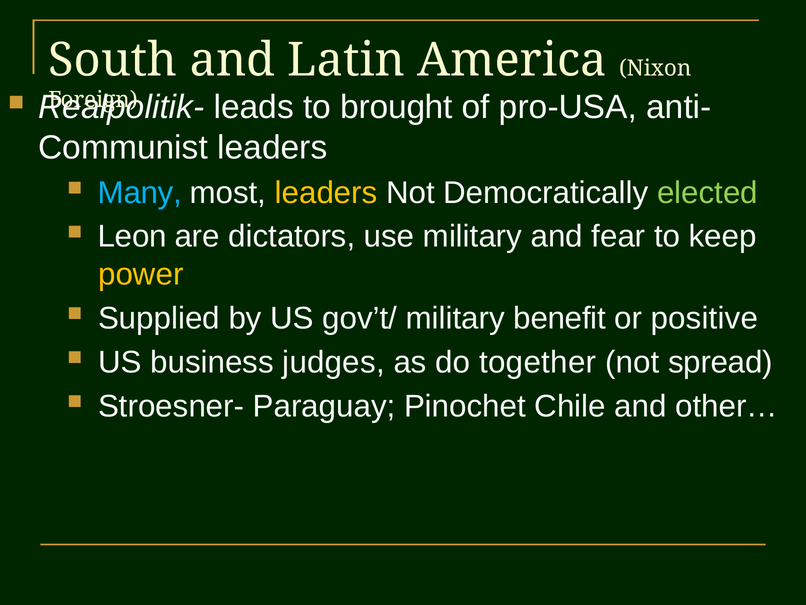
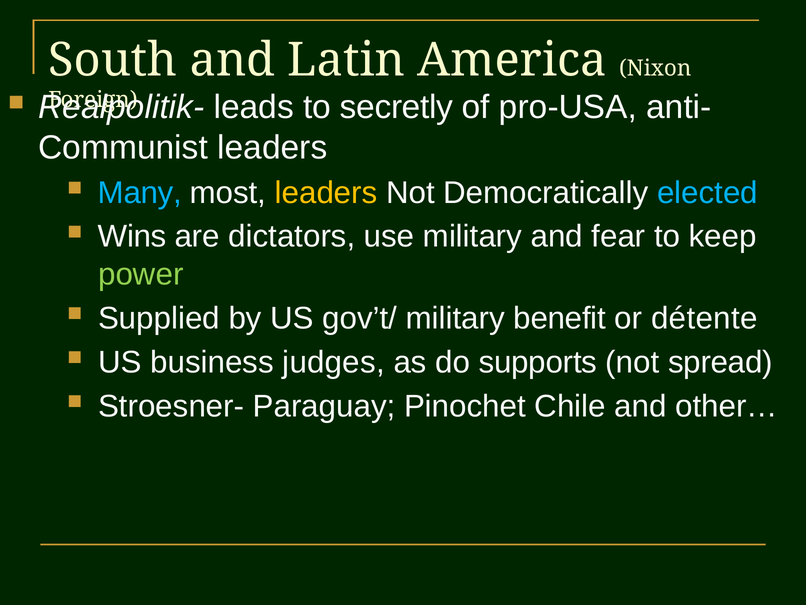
brought: brought -> secretly
elected colour: light green -> light blue
Leon: Leon -> Wins
power colour: yellow -> light green
positive: positive -> détente
together: together -> supports
